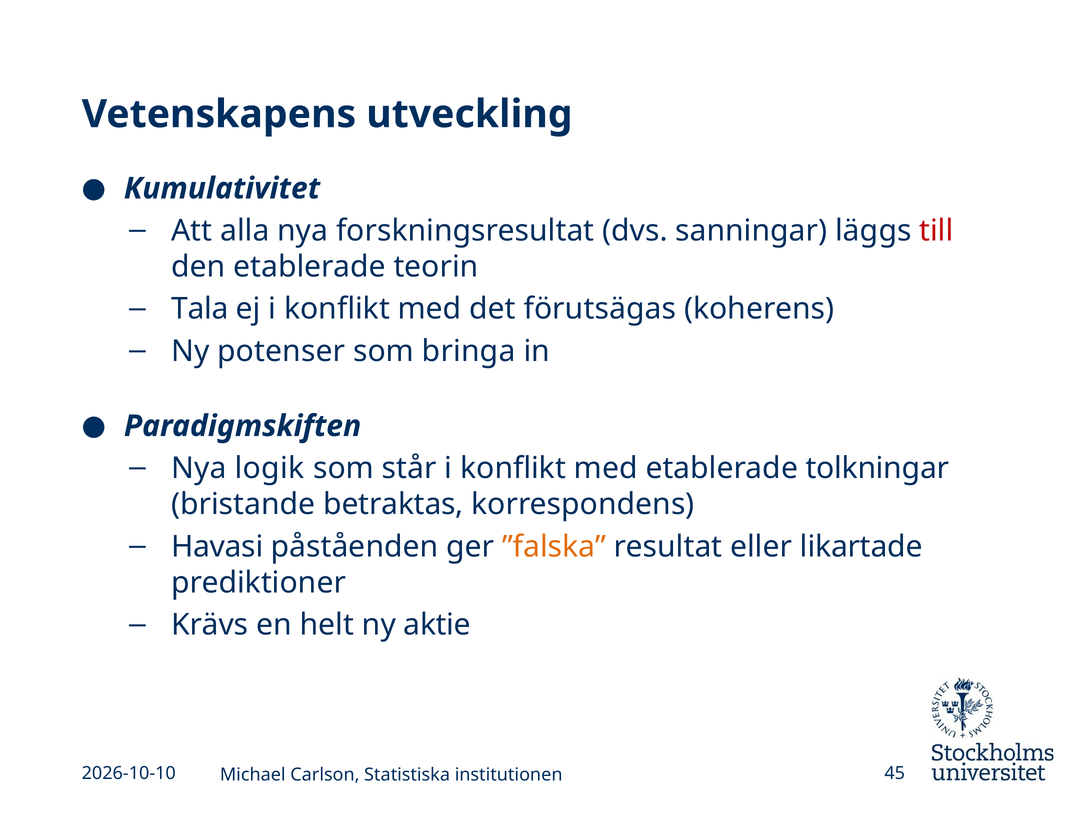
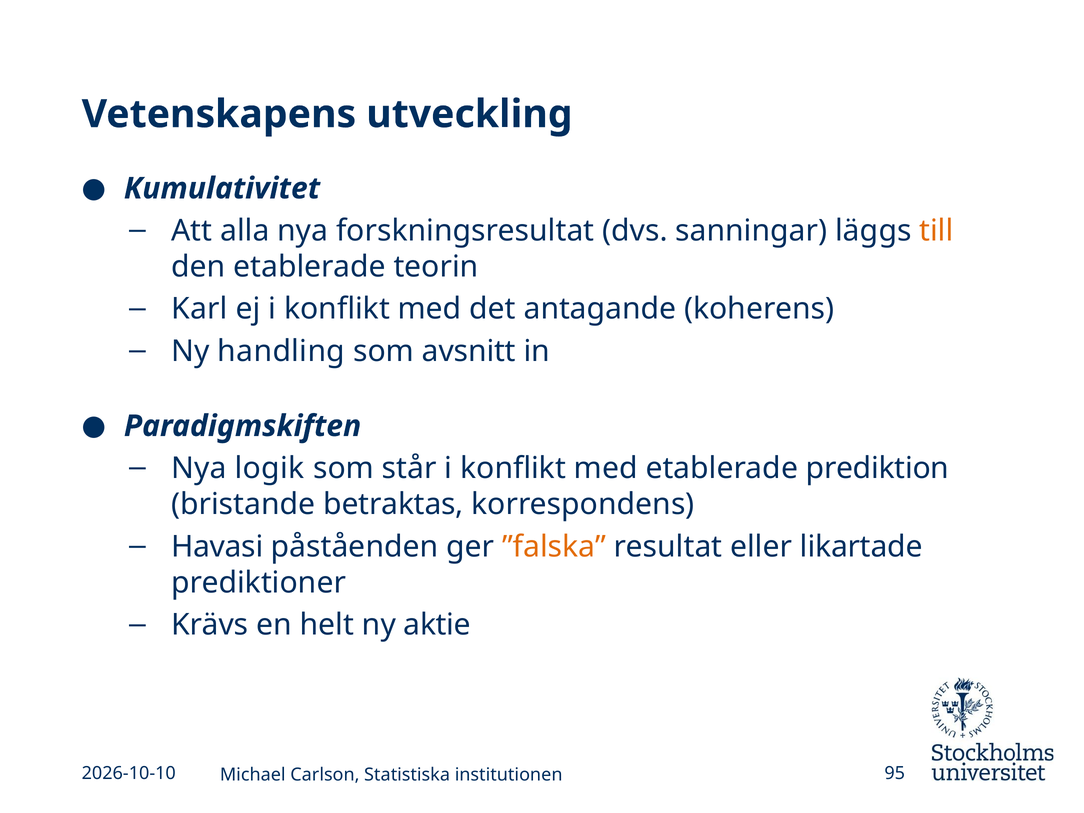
till colour: red -> orange
Tala: Tala -> Karl
förutsägas: förutsägas -> antagande
potenser: potenser -> handling
bringa: bringa -> avsnitt
tolkningar: tolkningar -> prediktion
45: 45 -> 95
